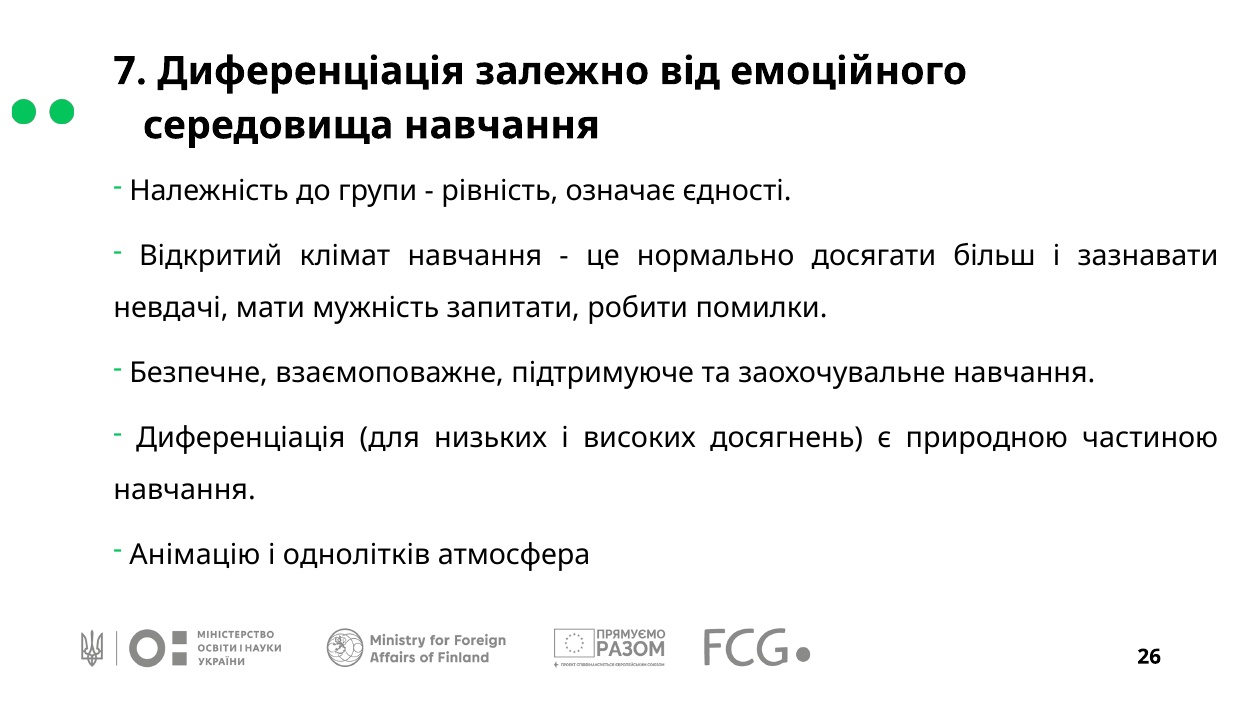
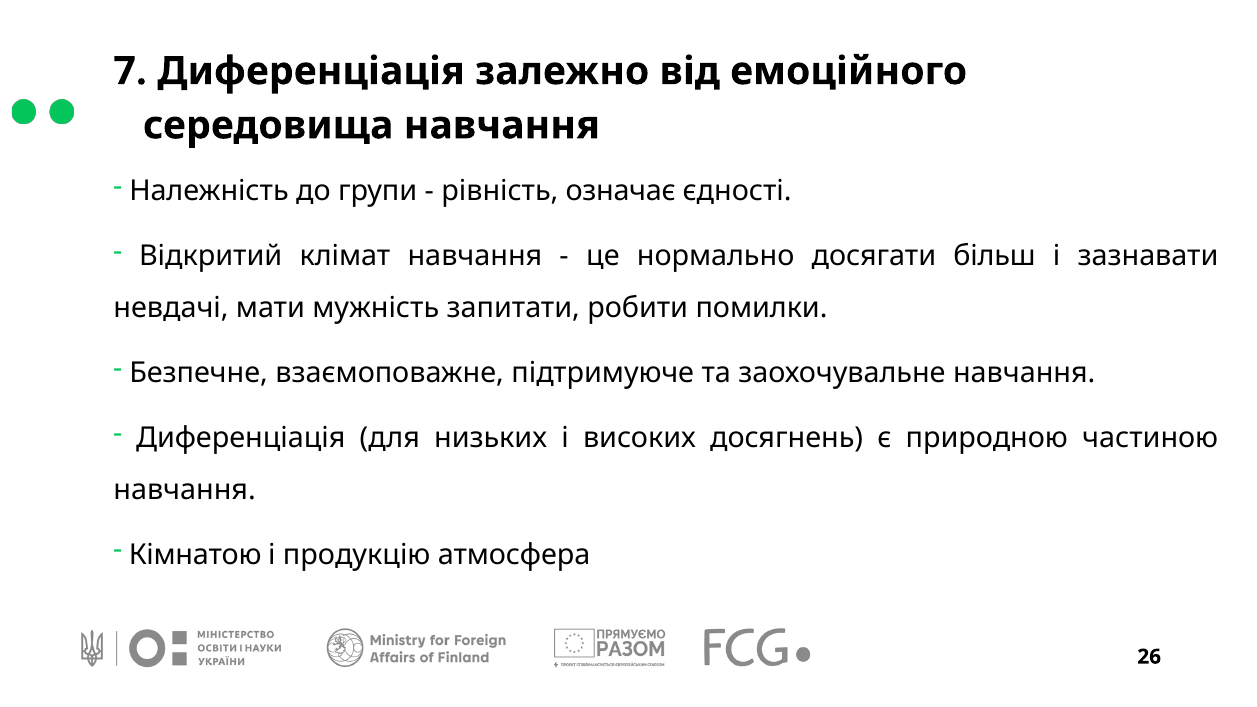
Анімацію: Анімацію -> Кімнатою
однолітків: однолітків -> продукцію
